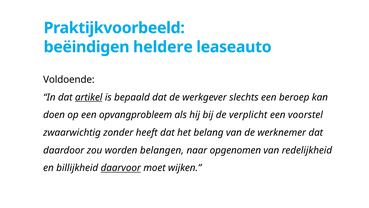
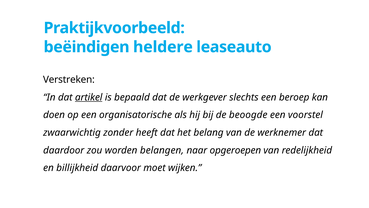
Voldoende: Voldoende -> Verstreken
opvangprobleem: opvangprobleem -> organisatorische
verplicht: verplicht -> beoogde
opgenomen: opgenomen -> opgeroepen
daarvoor underline: present -> none
